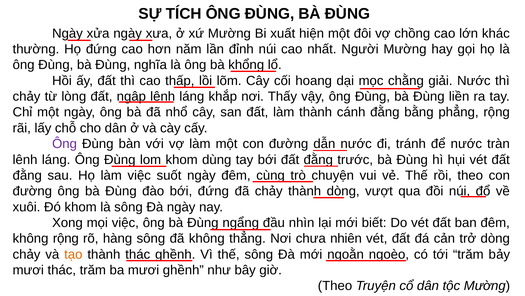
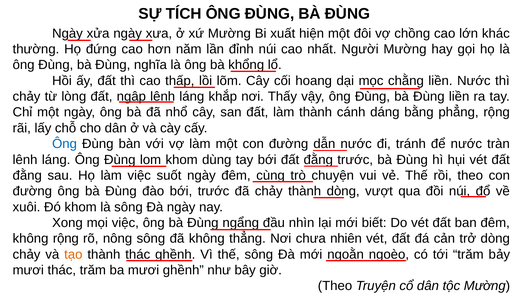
chằng giải: giải -> liền
cánh đằng: đằng -> dáng
Ông at (65, 144) colour: purple -> blue
bới đứng: đứng -> trước
hàng: hàng -> nông
